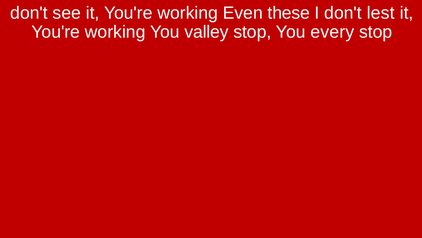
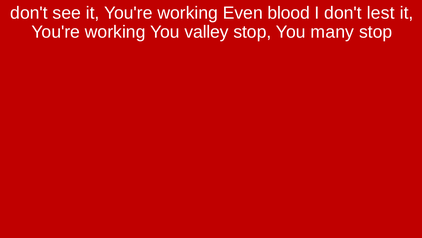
these: these -> blood
every: every -> many
